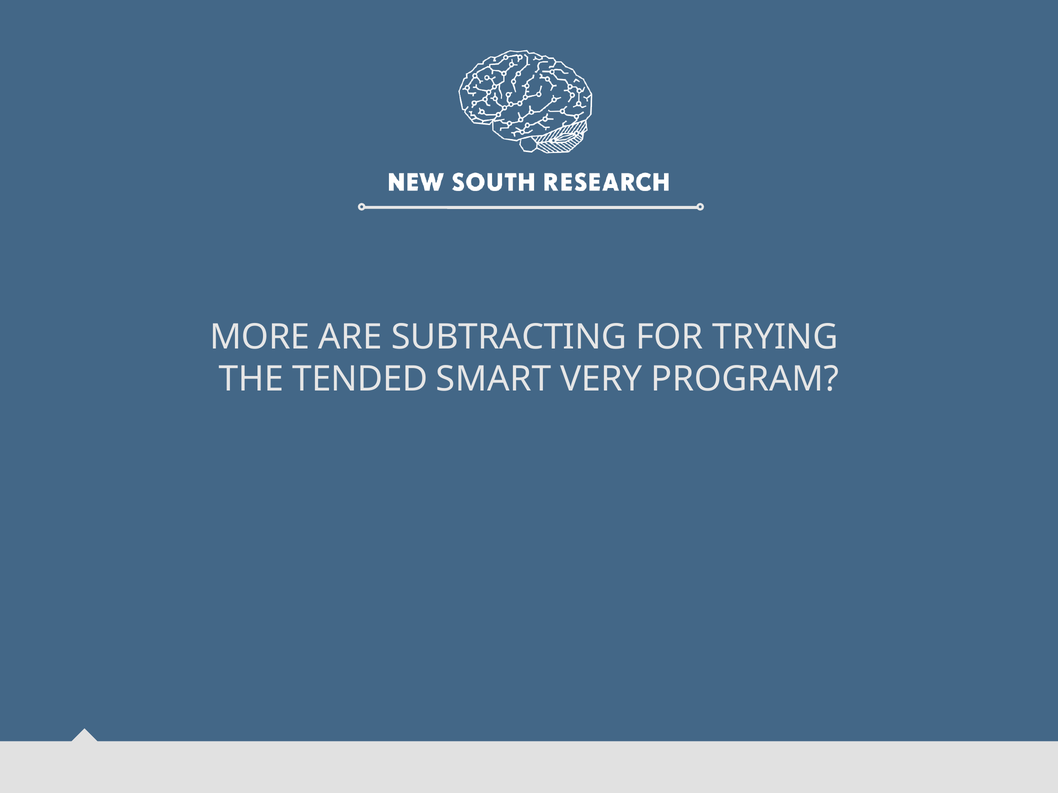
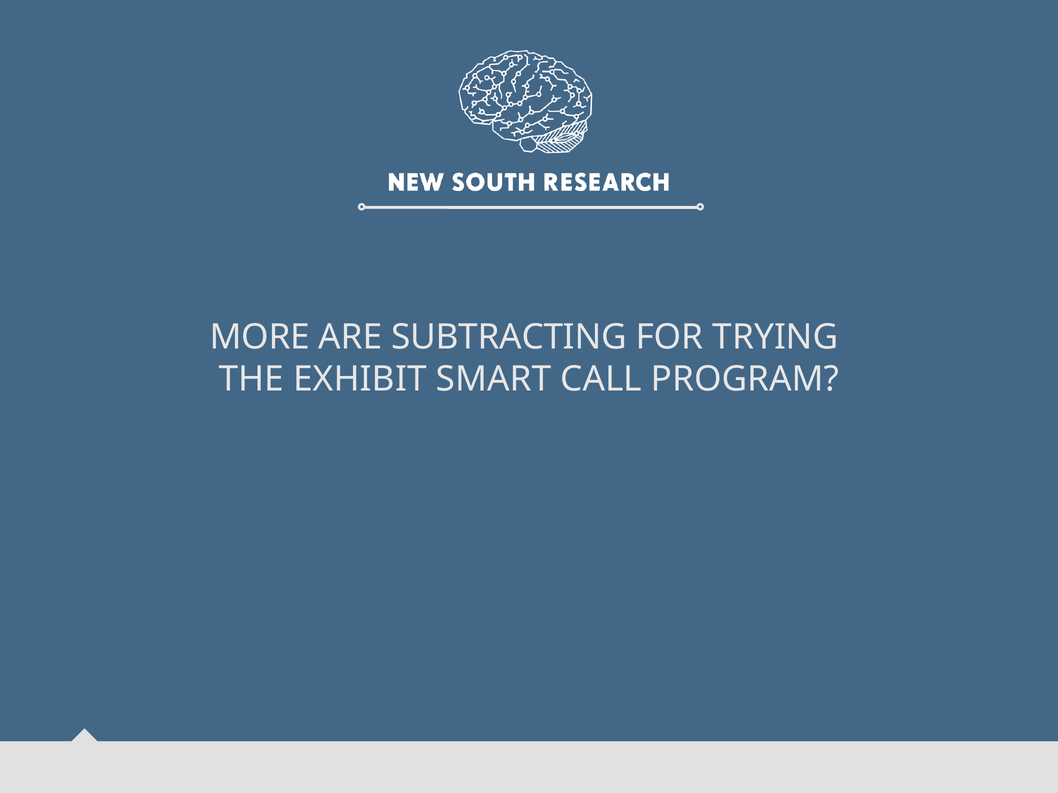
TENDED: TENDED -> EXHIBIT
VERY: VERY -> CALL
